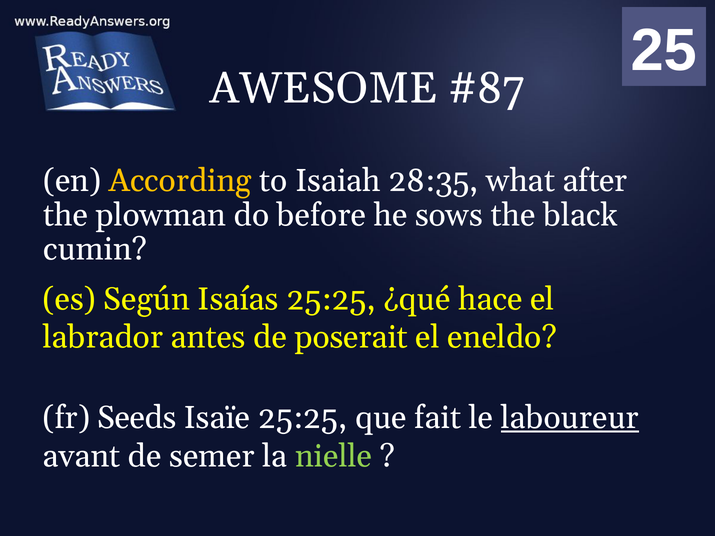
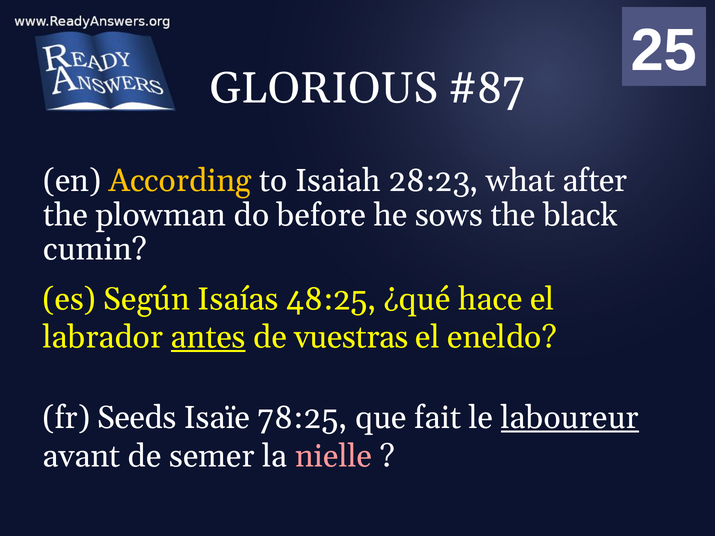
AWESOME: AWESOME -> GLORIOUS
28:35: 28:35 -> 28:23
Isaías 25:25: 25:25 -> 48:25
antes underline: none -> present
poserait: poserait -> vuestras
Isaïe 25:25: 25:25 -> 78:25
nielle colour: light green -> pink
